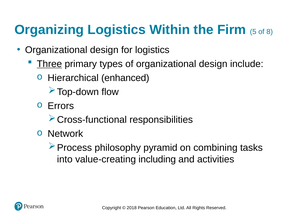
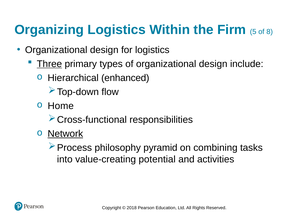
Errors: Errors -> Home
Network underline: none -> present
including: including -> potential
